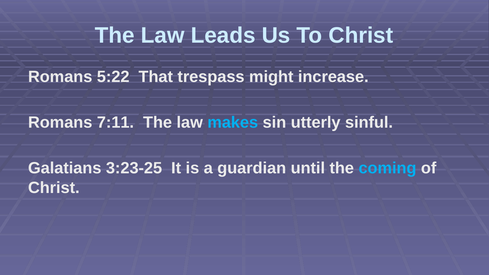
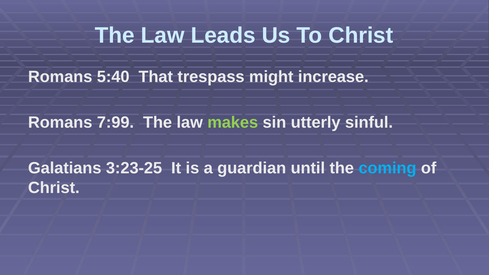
5:22: 5:22 -> 5:40
7:11: 7:11 -> 7:99
makes colour: light blue -> light green
